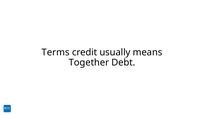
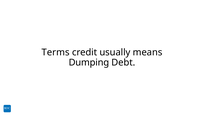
Together: Together -> Dumping
